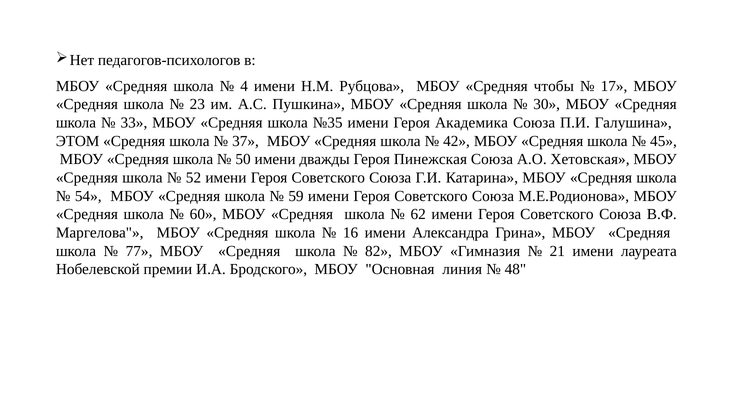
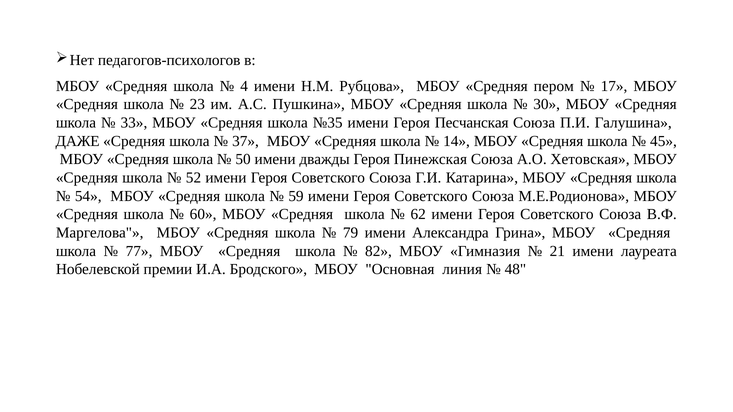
чтобы: чтобы -> пером
Академика: Академика -> Песчанская
ЭТОМ: ЭТОМ -> ДАЖЕ
42: 42 -> 14
16: 16 -> 79
